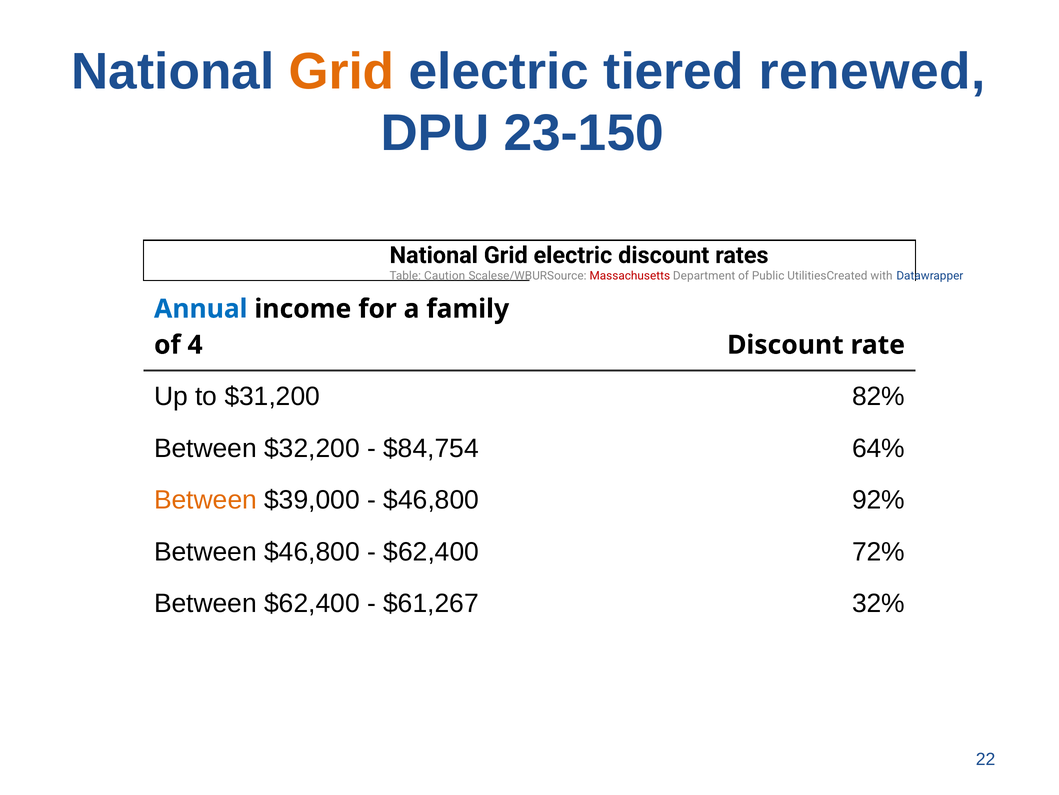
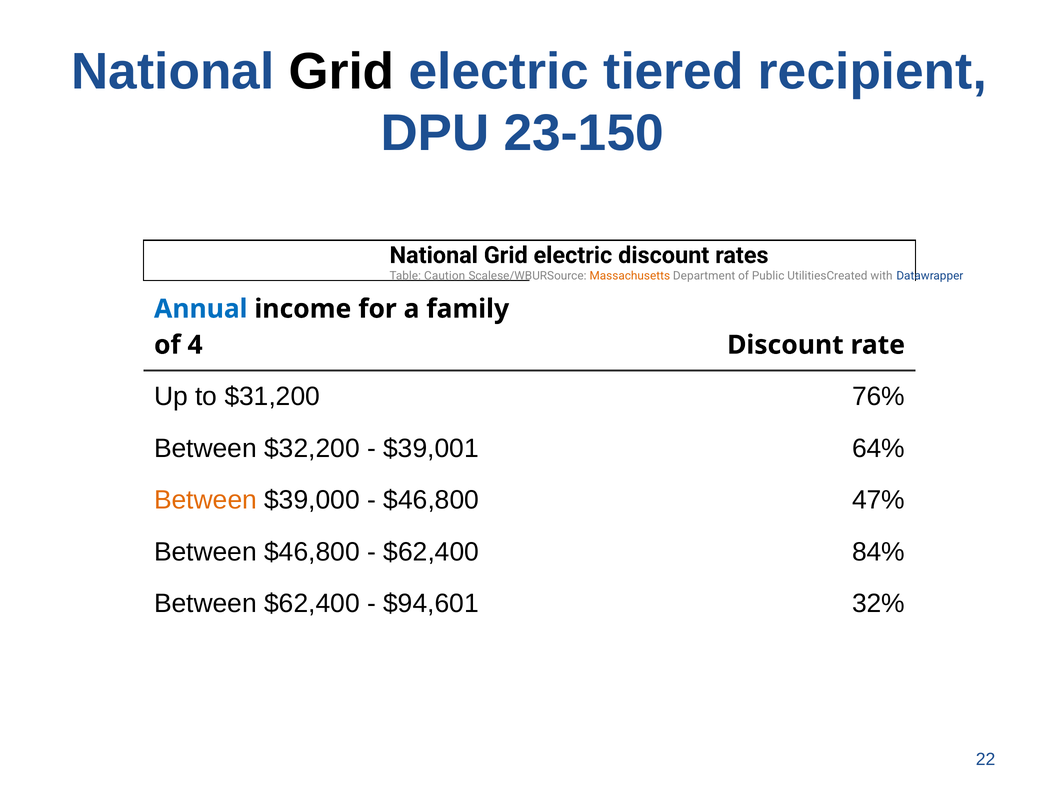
Grid at (342, 72) colour: orange -> black
renewed: renewed -> recipient
Massachusetts colour: red -> orange
82%: 82% -> 76%
$84,754: $84,754 -> $39,001
92%: 92% -> 47%
72%: 72% -> 84%
$61,267: $61,267 -> $94,601
